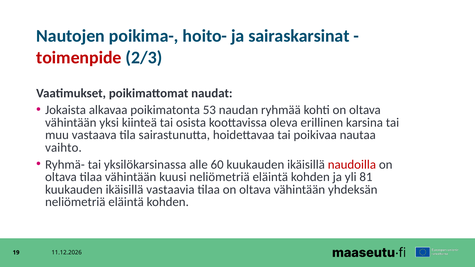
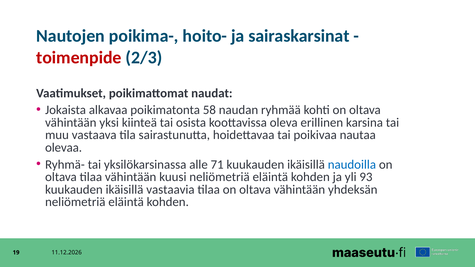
53: 53 -> 58
vaihto: vaihto -> olevaa
60: 60 -> 71
naudoilla colour: red -> blue
81: 81 -> 93
